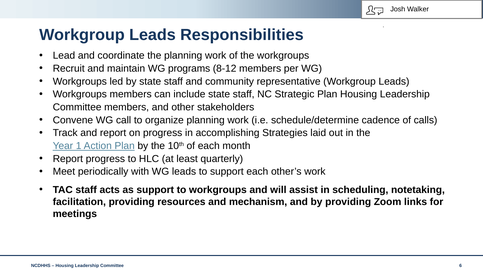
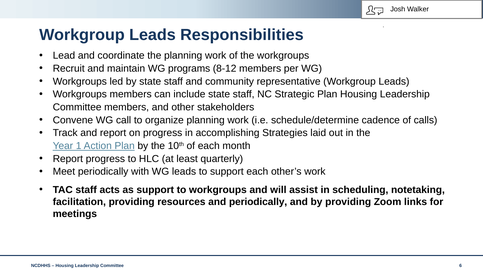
and mechanism: mechanism -> periodically
